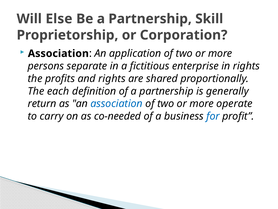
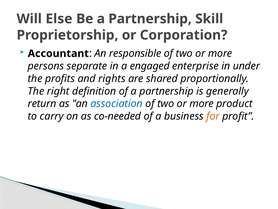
Association at (58, 53): Association -> Accountant
application: application -> responsible
fictitious: fictitious -> engaged
in rights: rights -> under
each: each -> right
operate: operate -> product
for colour: blue -> orange
